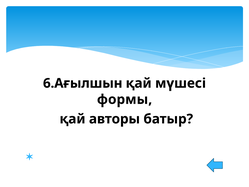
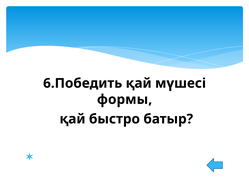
6.Ағылшын: 6.Ағылшын -> 6.Победить
авторы: авторы -> быстро
